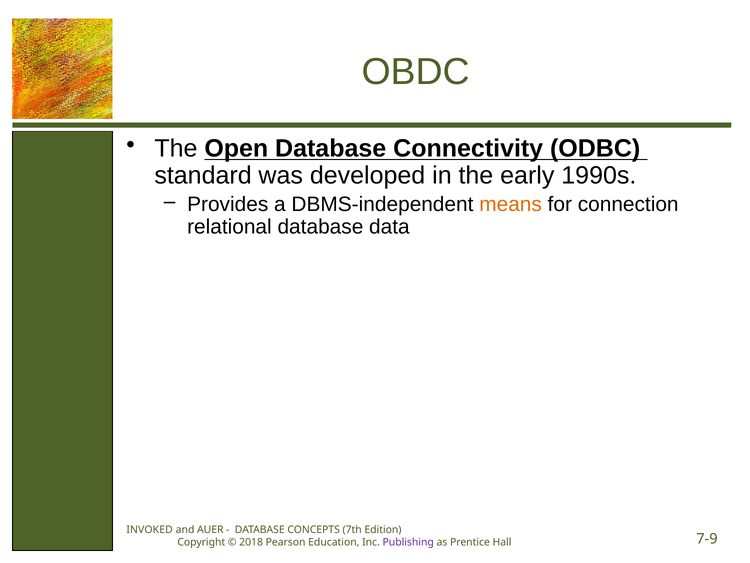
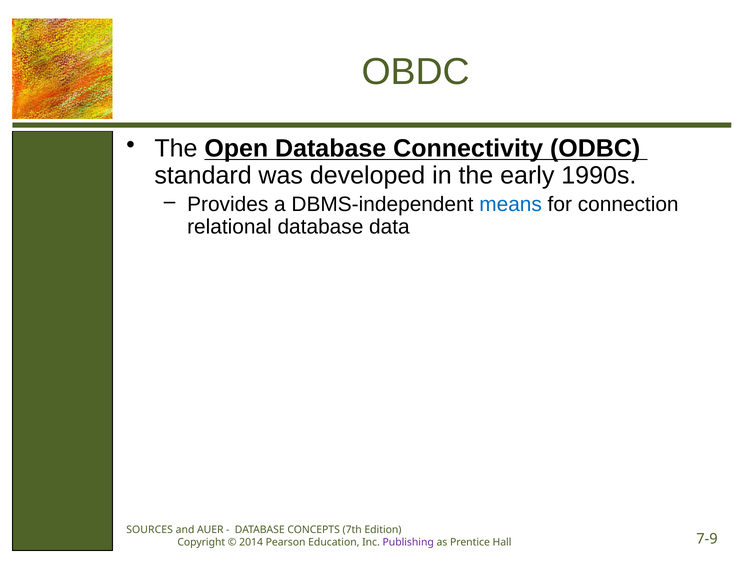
means colour: orange -> blue
INVOKED: INVOKED -> SOURCES
2018: 2018 -> 2014
